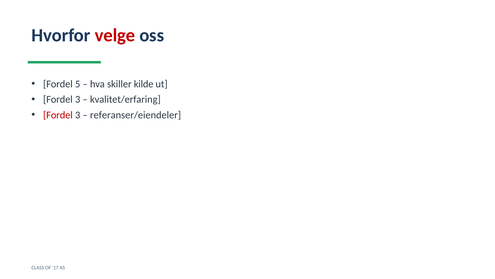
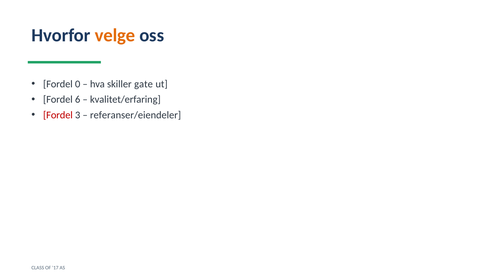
velge colour: red -> orange
5: 5 -> 0
kilde: kilde -> gate
3 at (78, 99): 3 -> 6
